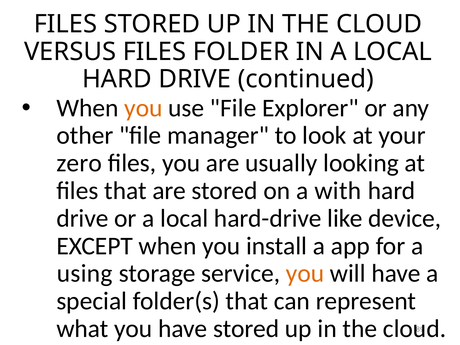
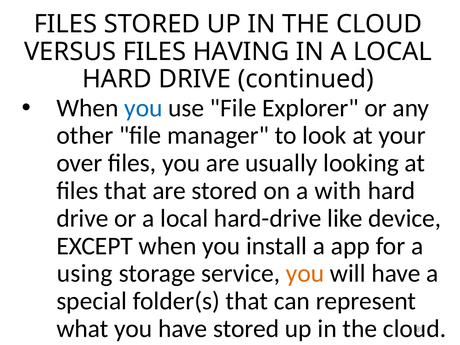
FOLDER: FOLDER -> HAVING
you at (143, 108) colour: orange -> blue
zero: zero -> over
